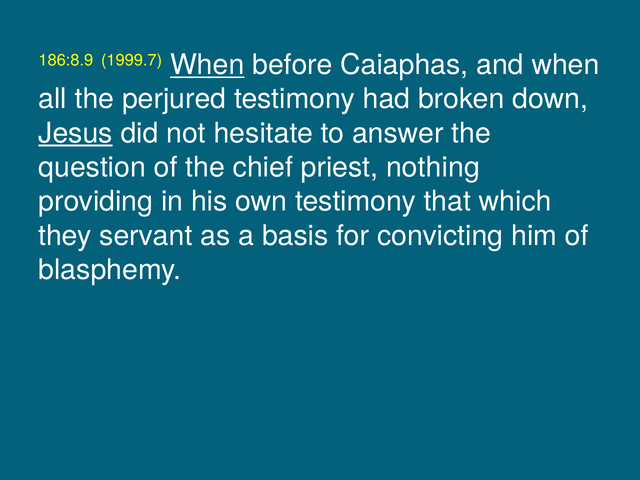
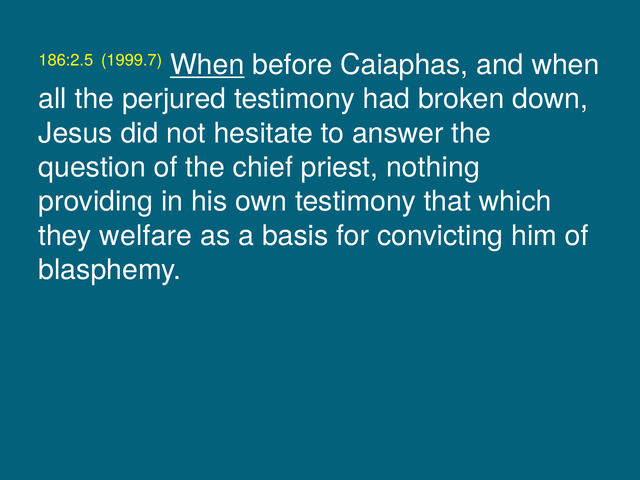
186:8.9: 186:8.9 -> 186:2.5
Jesus underline: present -> none
servant: servant -> welfare
